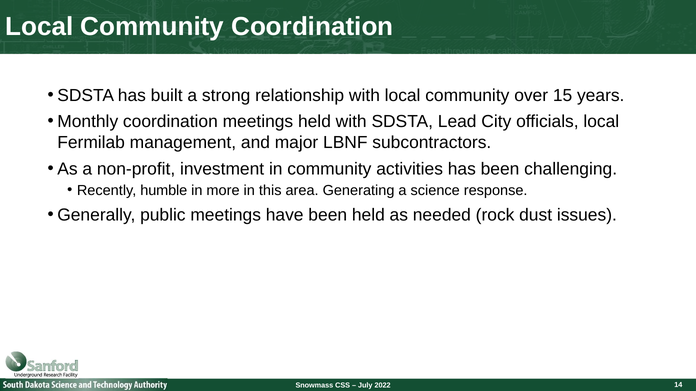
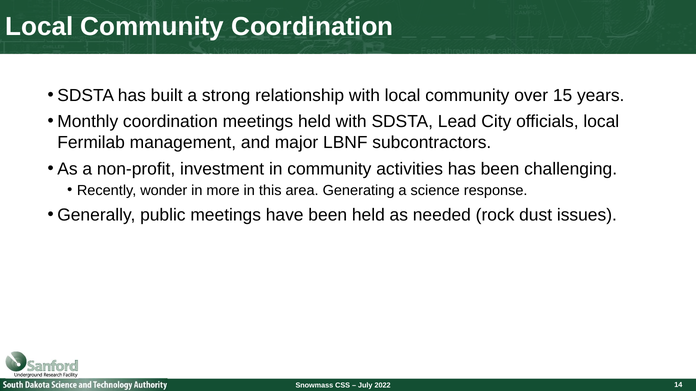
humble: humble -> wonder
